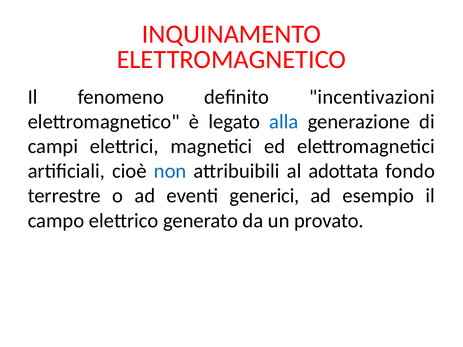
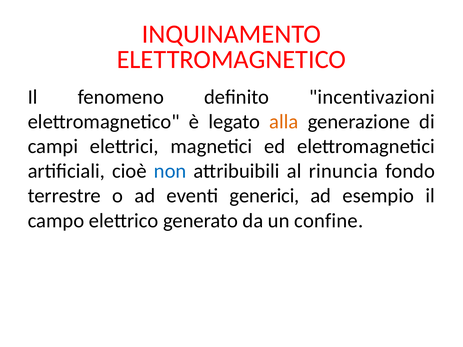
alla colour: blue -> orange
adottata: adottata -> rinuncia
provato: provato -> confine
